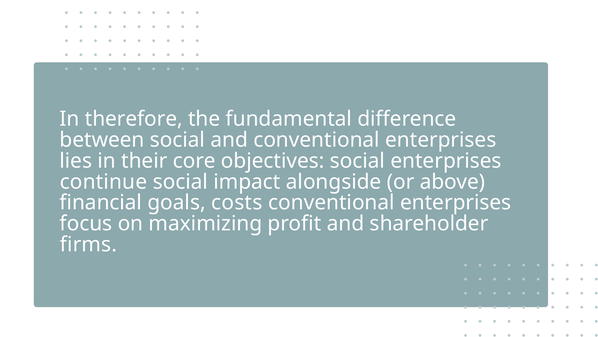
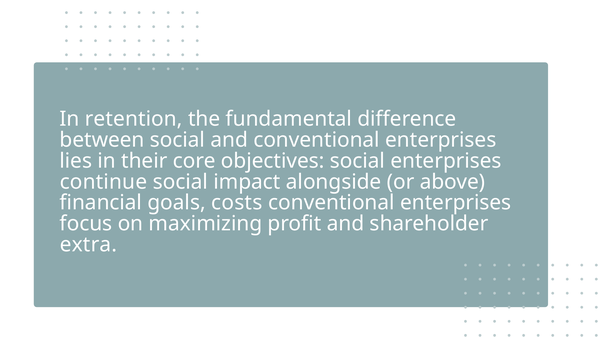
therefore: therefore -> retention
firms: firms -> extra
